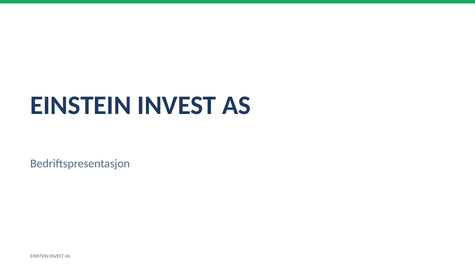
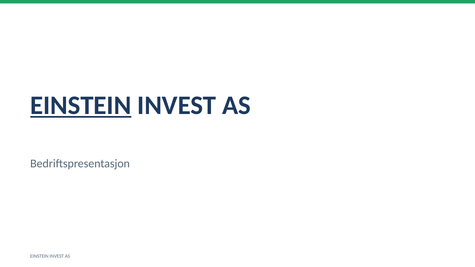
EINSTEIN at (81, 105) underline: none -> present
